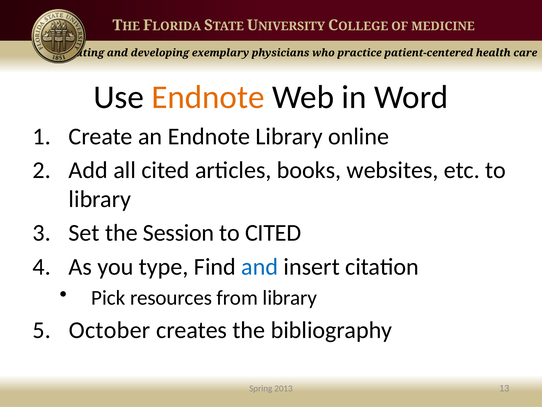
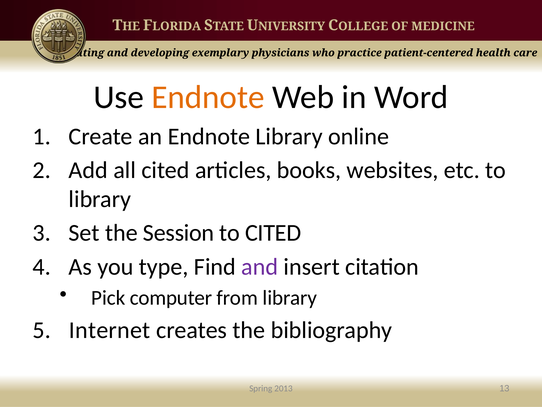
and at (260, 266) colour: blue -> purple
resources: resources -> computer
October: October -> Internet
